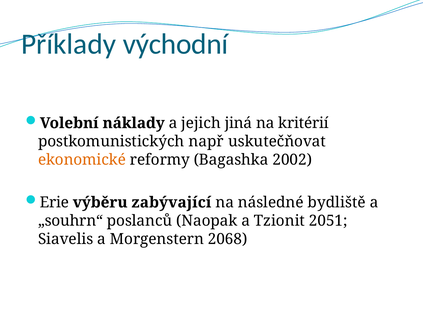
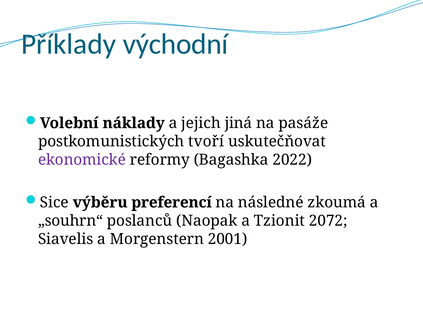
kritérií: kritérií -> pasáže
např: např -> tvoří
ekonomické colour: orange -> purple
2002: 2002 -> 2022
Erie: Erie -> Sice
zabývající: zabývající -> preferencí
bydliště: bydliště -> zkoumá
2051: 2051 -> 2072
2068: 2068 -> 2001
